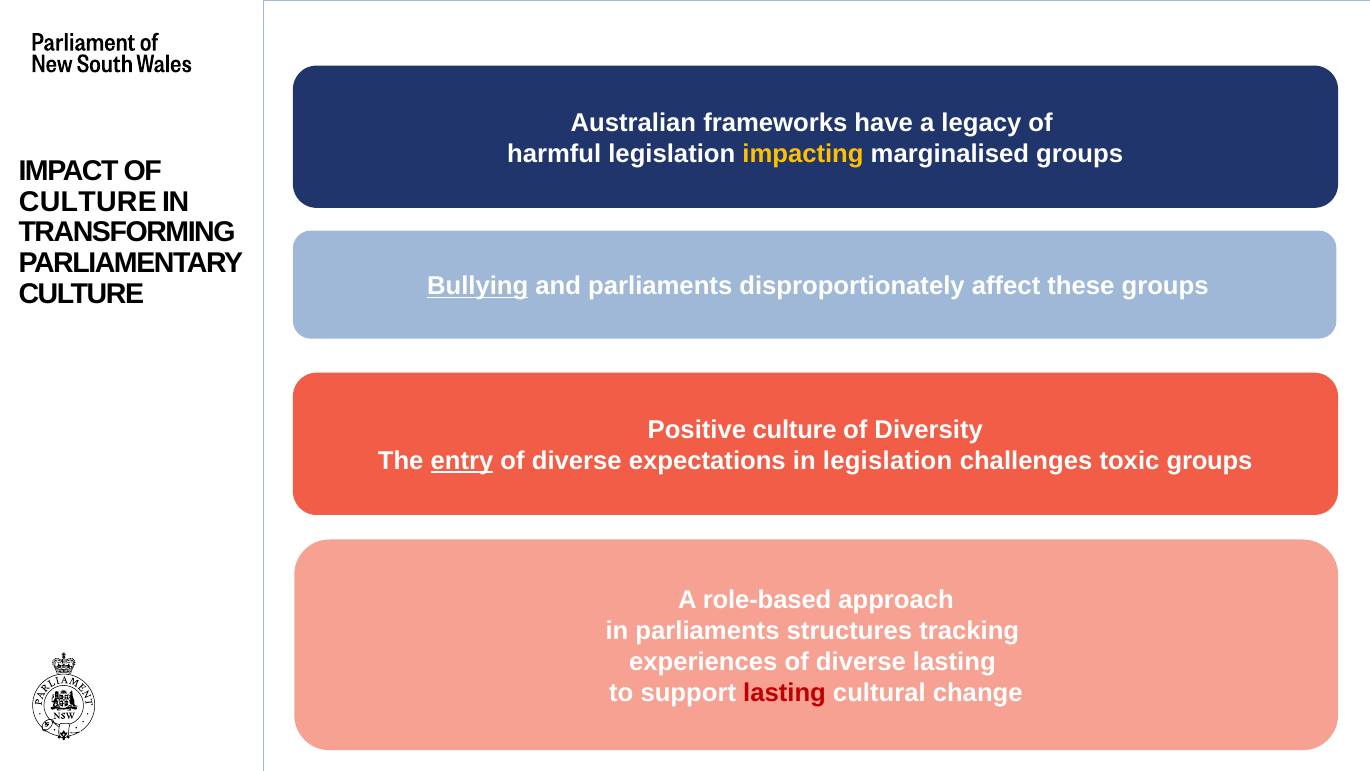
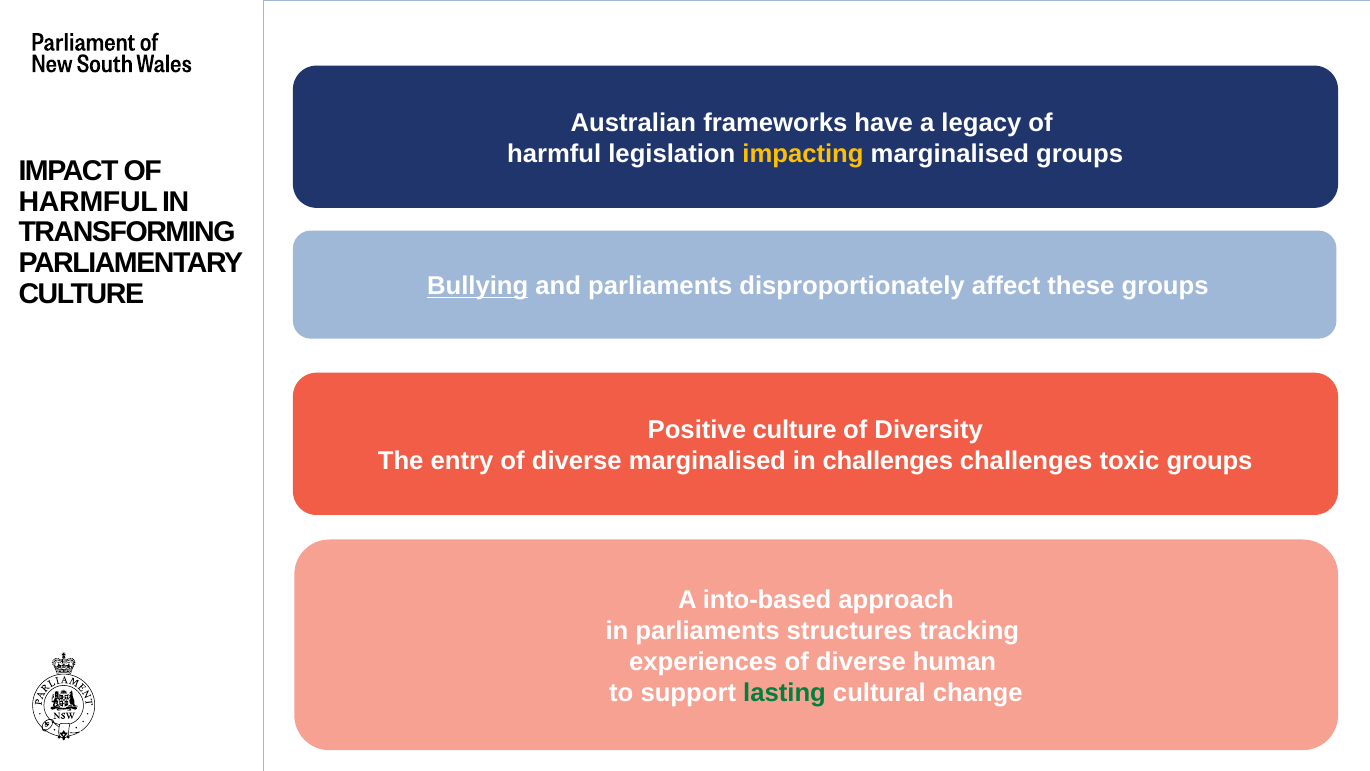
CULTURE at (88, 202): CULTURE -> HARMFUL
entry underline: present -> none
diverse expectations: expectations -> marginalised
in legislation: legislation -> challenges
role-based: role-based -> into-based
diverse lasting: lasting -> human
lasting at (785, 693) colour: red -> green
